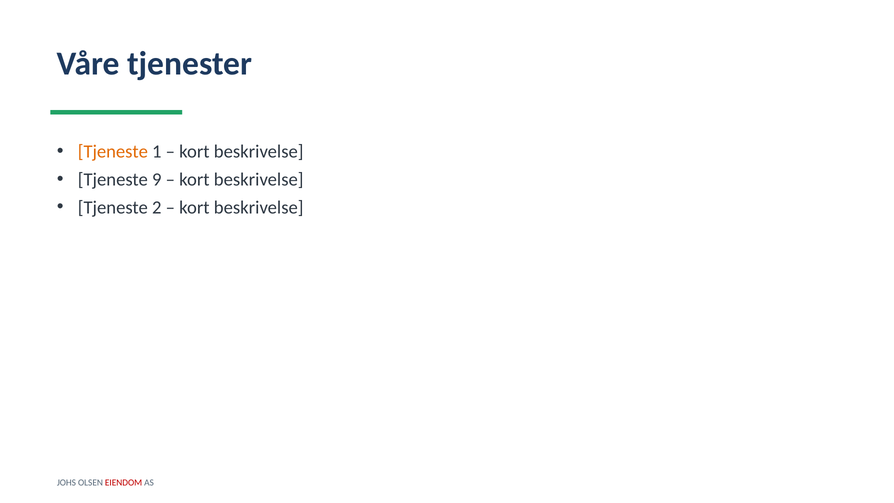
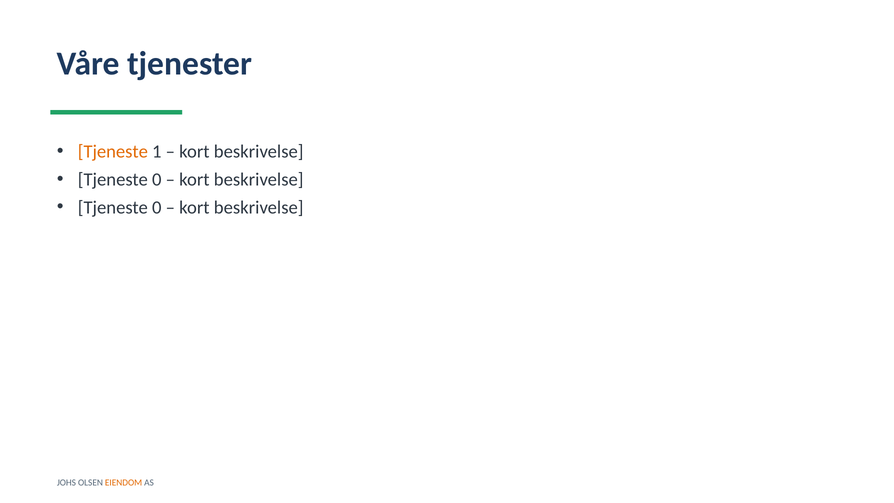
9 at (157, 179): 9 -> 0
2 at (157, 207): 2 -> 0
EIENDOM colour: red -> orange
